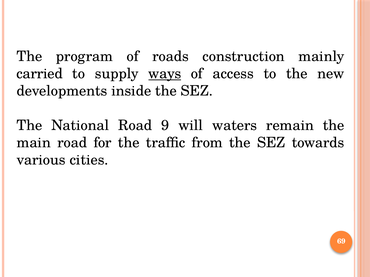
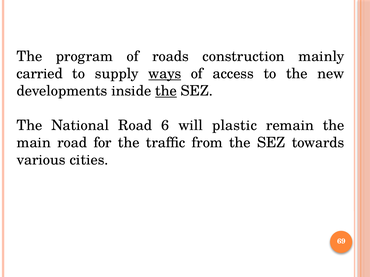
the at (166, 91) underline: none -> present
9: 9 -> 6
waters: waters -> plastic
